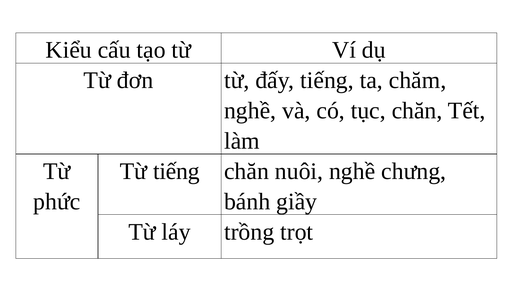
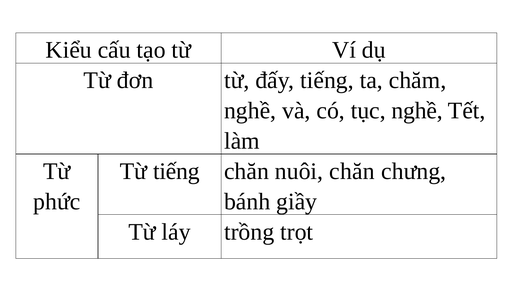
tục chăn: chăn -> nghề
nuôi nghề: nghề -> chăn
